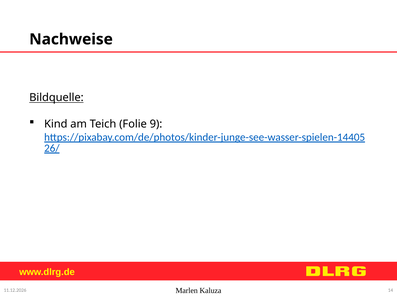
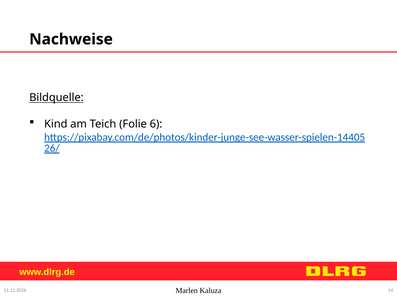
9: 9 -> 6
